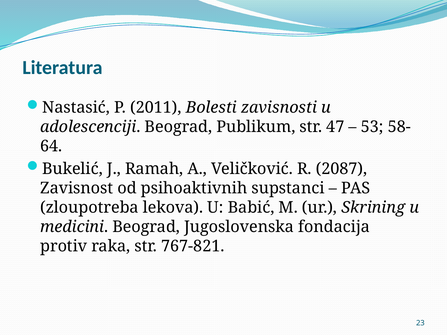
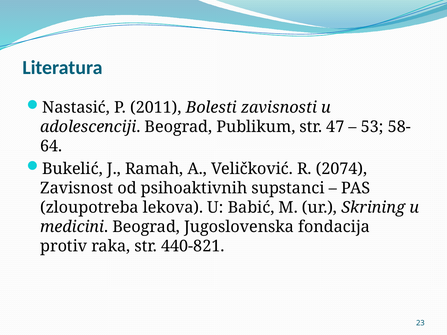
2087: 2087 -> 2074
767-821: 767-821 -> 440-821
